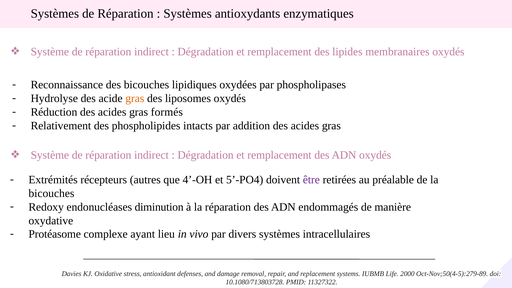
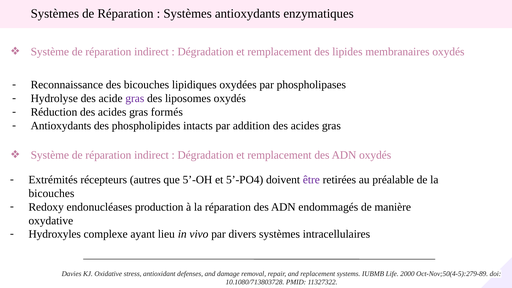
gras at (135, 98) colour: orange -> purple
Relativement at (61, 126): Relativement -> Antioxydants
4’-OH: 4’-OH -> 5’-OH
diminution: diminution -> production
Protéasome: Protéasome -> Hydroxyles
